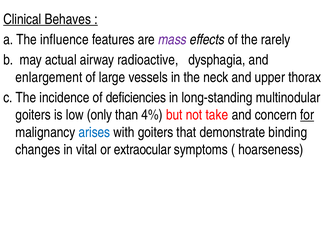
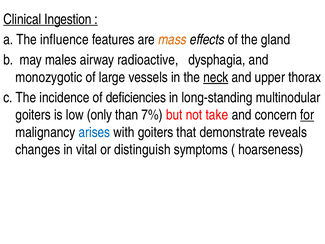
Behaves: Behaves -> Ingestion
mass colour: purple -> orange
rarely: rarely -> gland
actual: actual -> males
enlargement: enlargement -> monozygotic
neck underline: none -> present
4%: 4% -> 7%
binding: binding -> reveals
extraocular: extraocular -> distinguish
